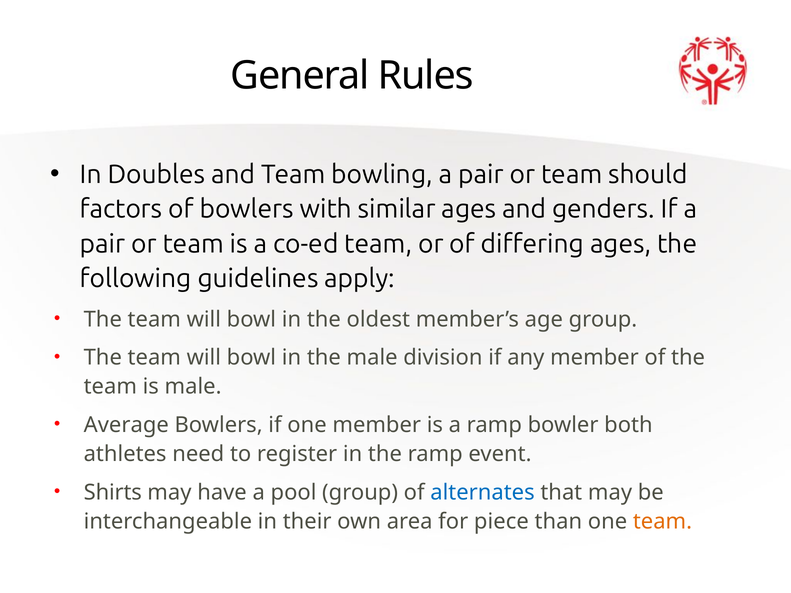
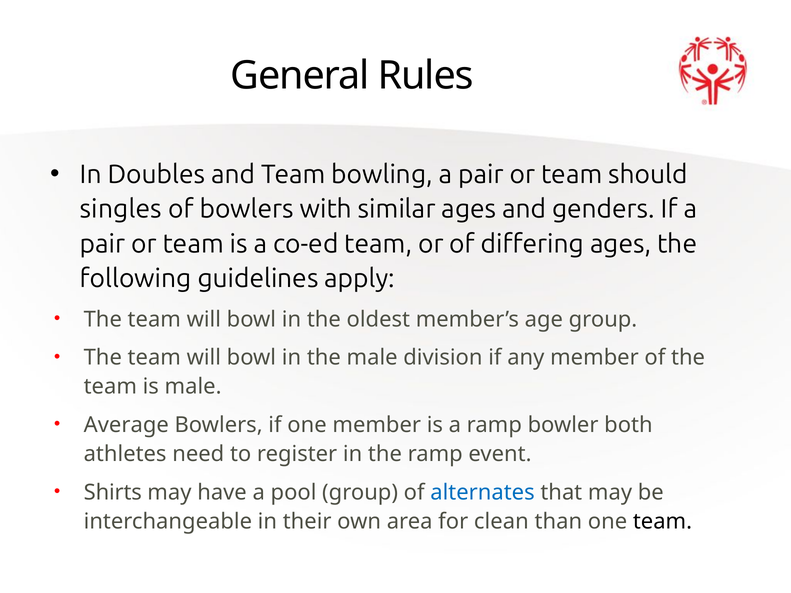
factors: factors -> singles
piece: piece -> clean
team at (663, 522) colour: orange -> black
